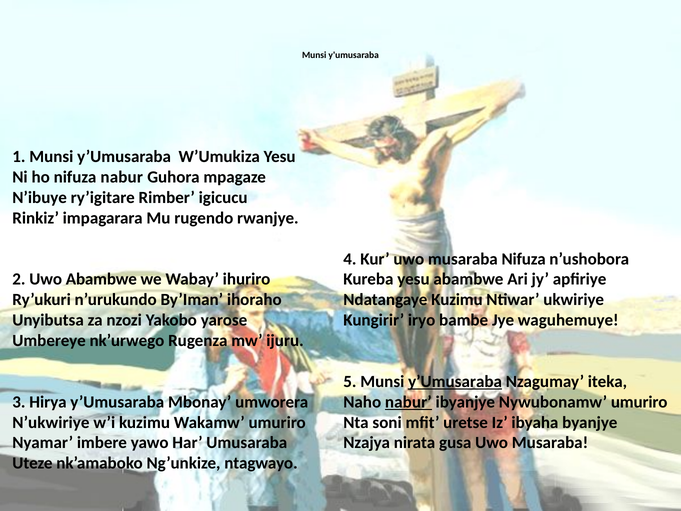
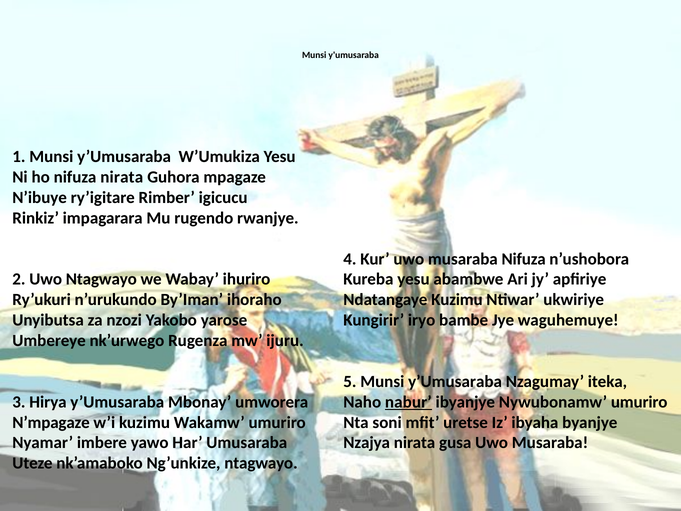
nifuza nabur: nabur -> nirata
Uwo Abambwe: Abambwe -> Ntagwayo
y’Umusaraba at (455, 381) underline: present -> none
N’ukwiriye: N’ukwiriye -> N’mpagaze
